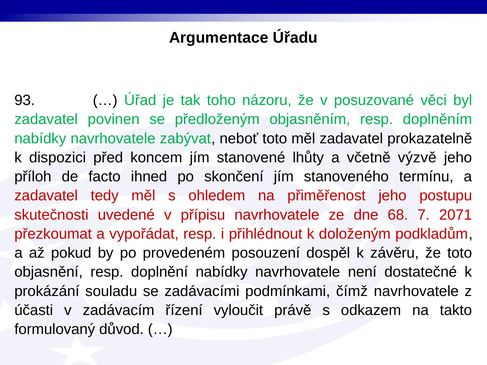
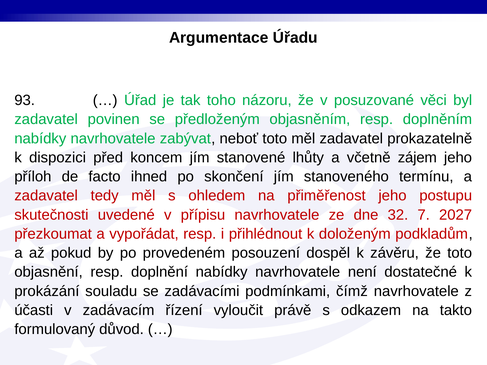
výzvě: výzvě -> zájem
68: 68 -> 32
2071: 2071 -> 2027
